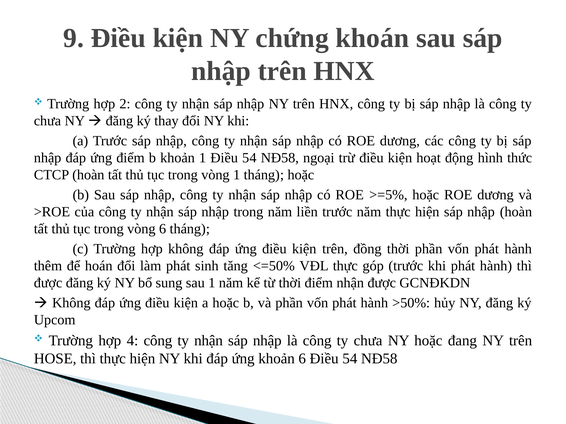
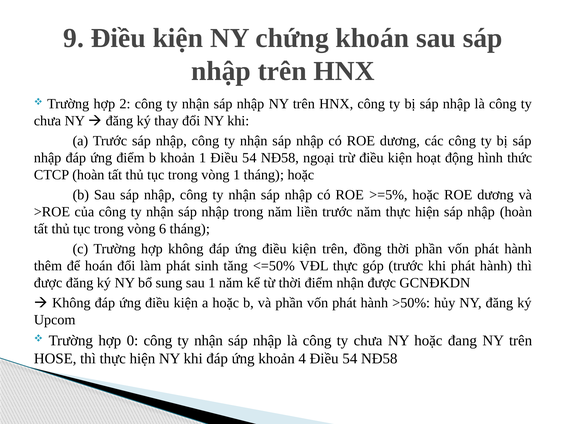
4: 4 -> 0
khoản 6: 6 -> 4
